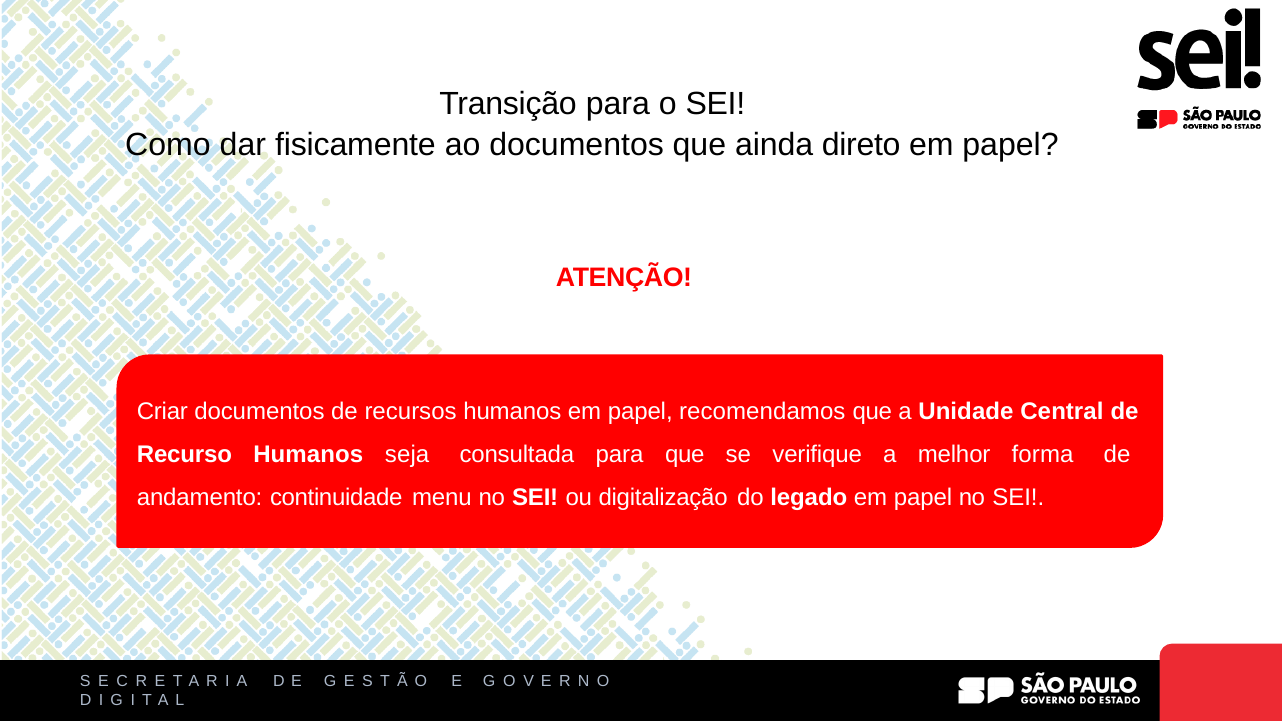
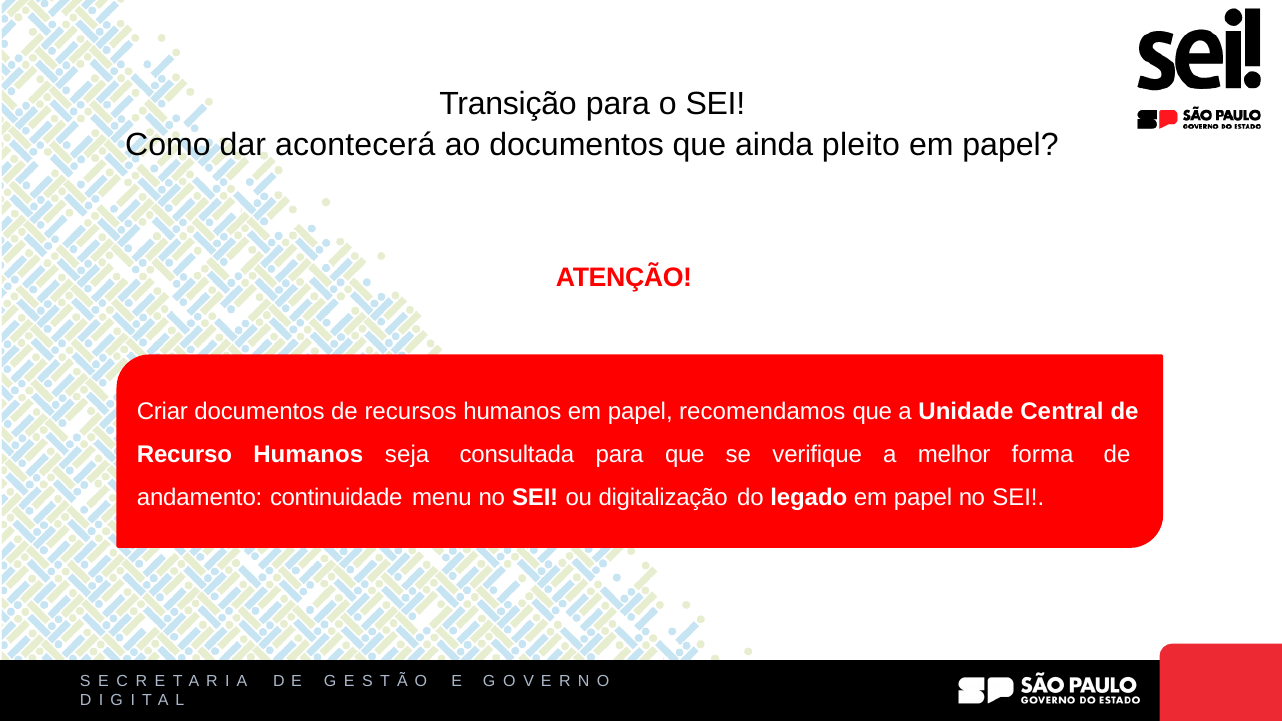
fisicamente: fisicamente -> acontecerá
direto: direto -> pleito
